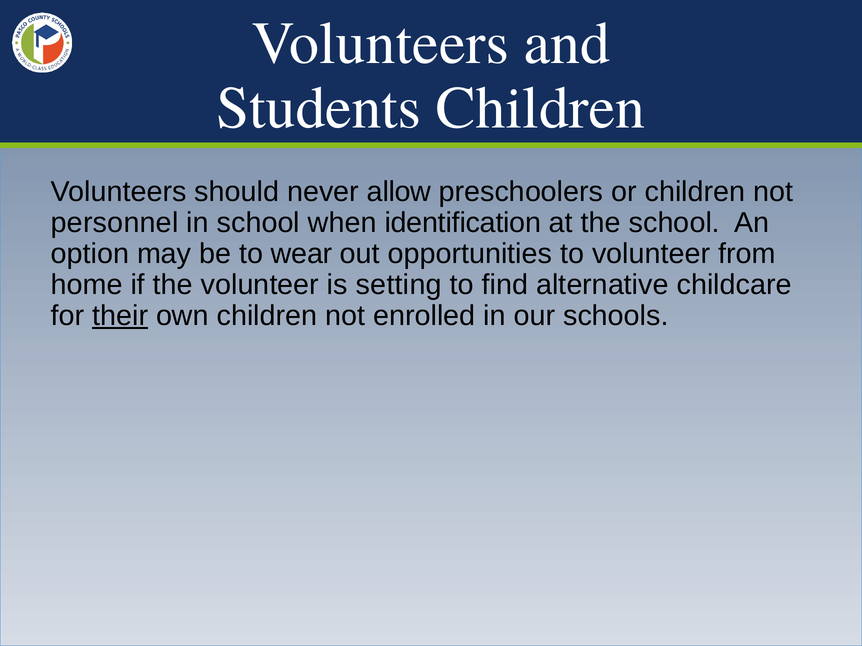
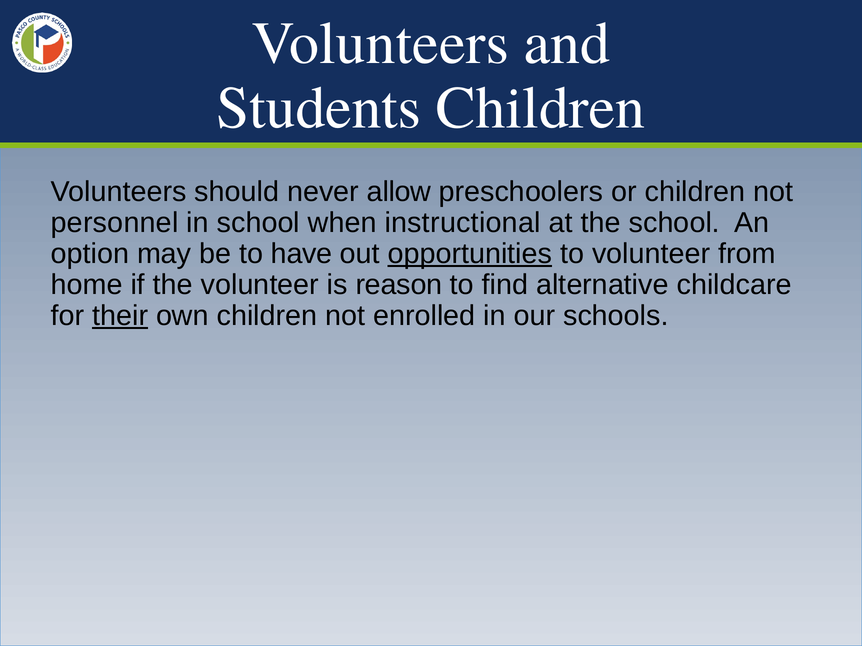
identification: identification -> instructional
wear: wear -> have
opportunities underline: none -> present
setting: setting -> reason
